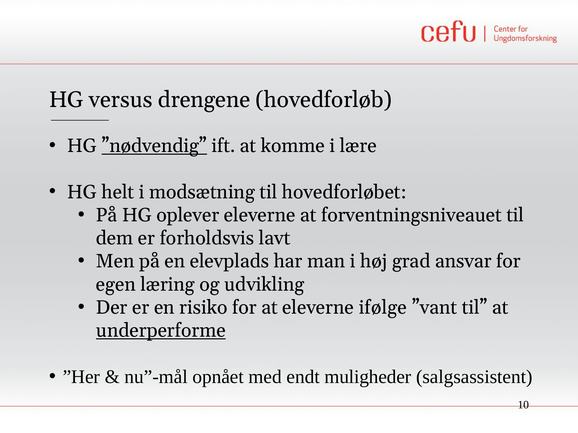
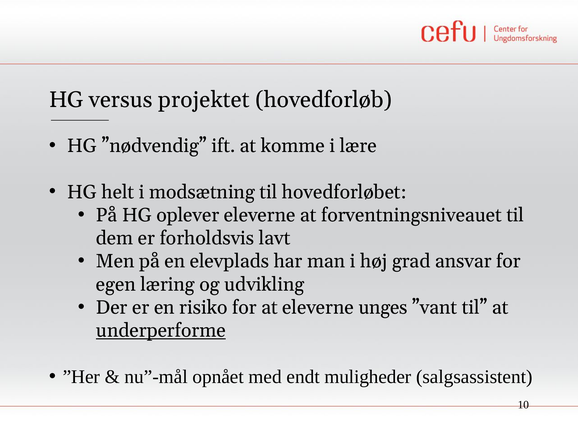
drengene: drengene -> projektet
”nødvendig underline: present -> none
ifølge: ifølge -> unges
